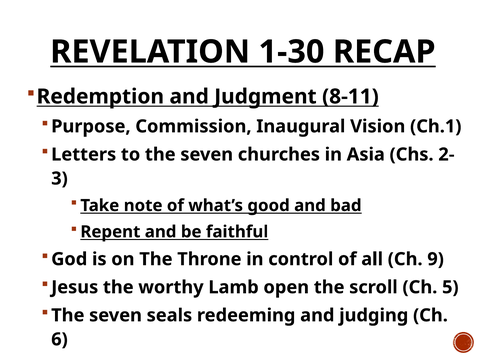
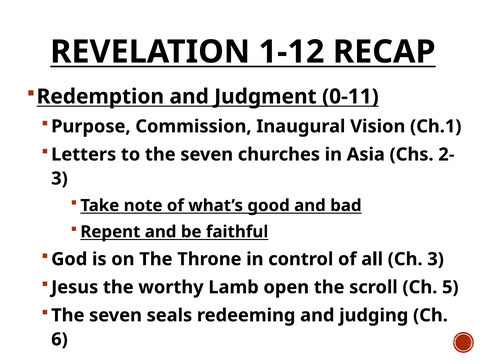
1-30: 1-30 -> 1-12
8-11: 8-11 -> 0-11
Ch 9: 9 -> 3
